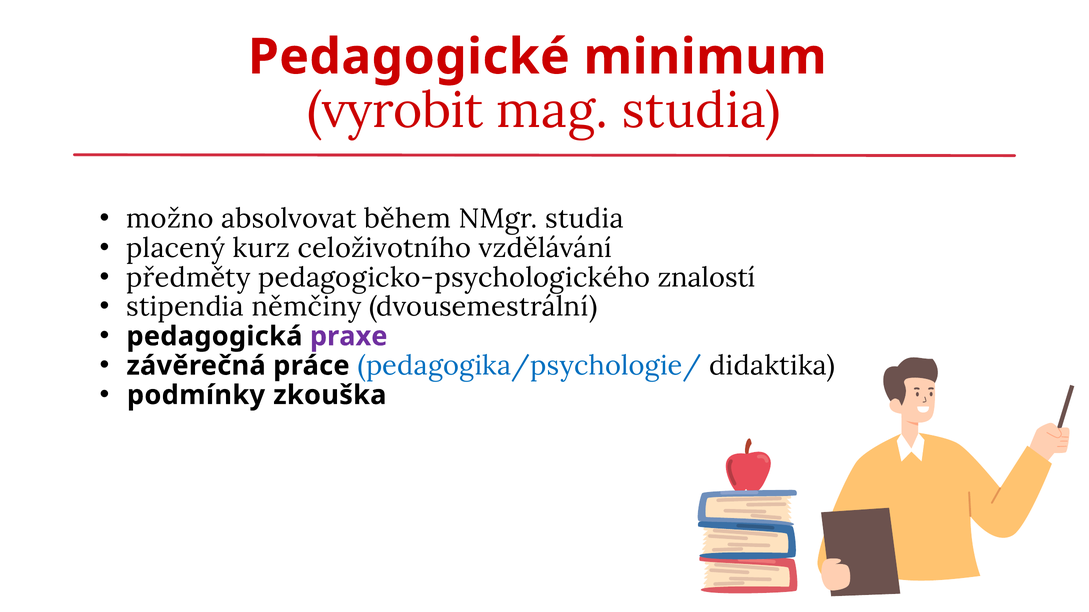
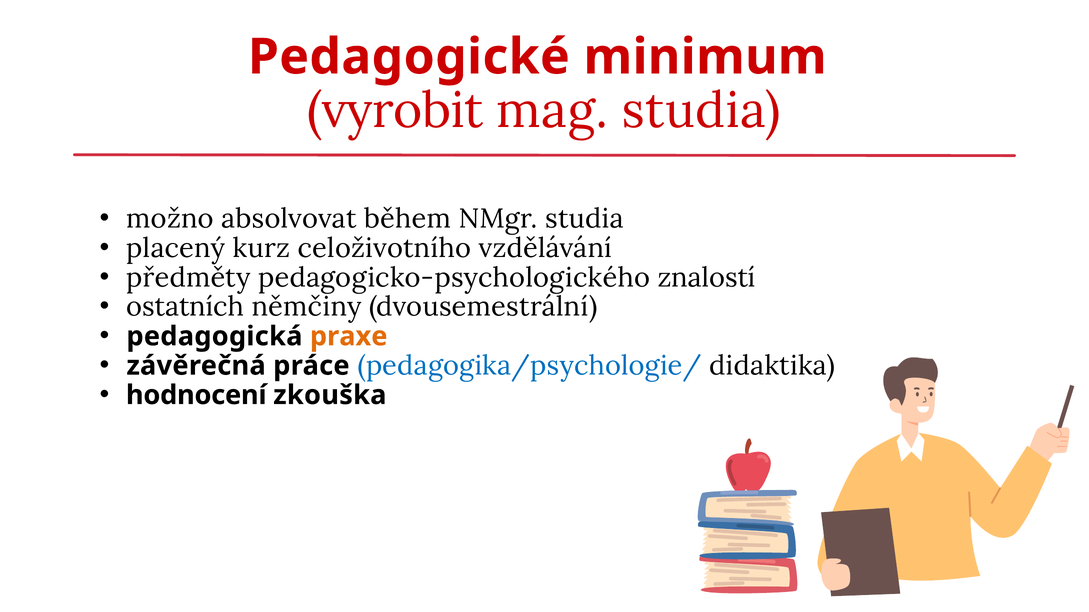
stipendia: stipendia -> ostatních
praxe colour: purple -> orange
podmínky: podmínky -> hodnocení
